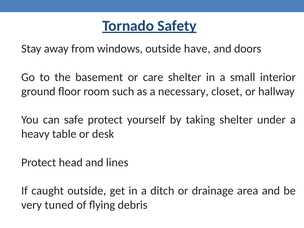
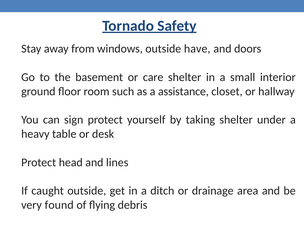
necessary: necessary -> assistance
safe: safe -> sign
tuned: tuned -> found
